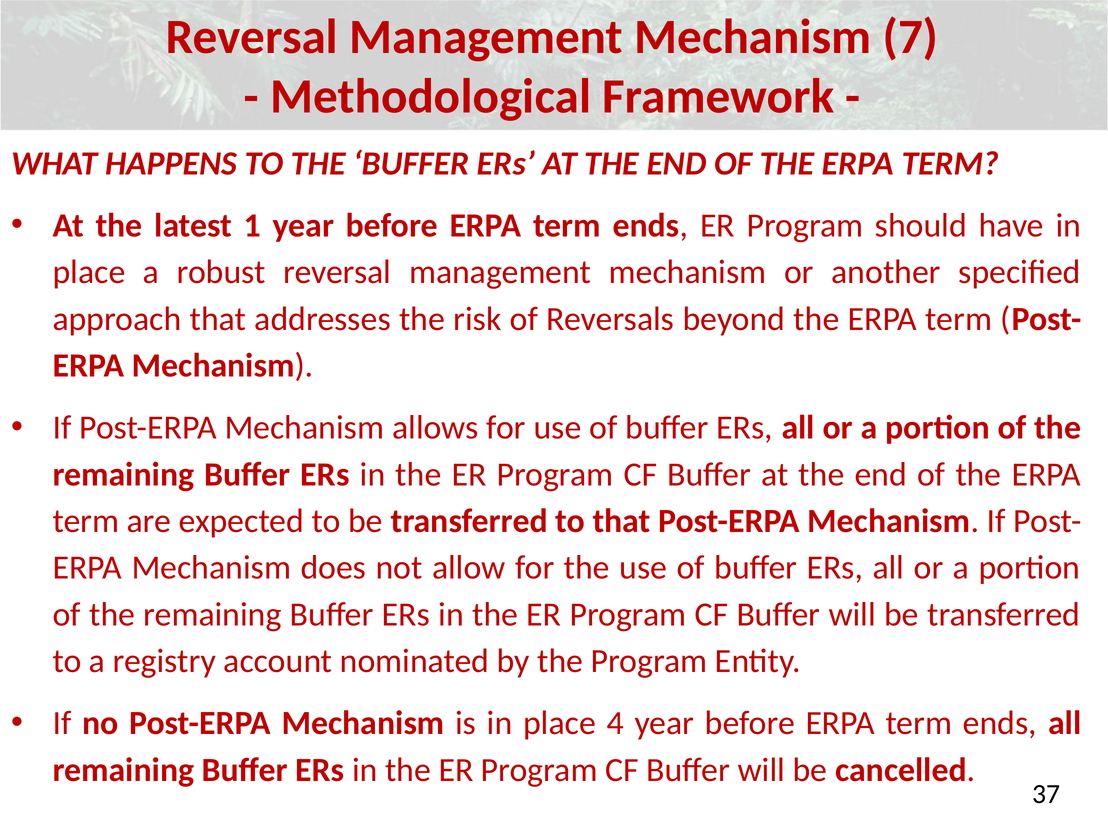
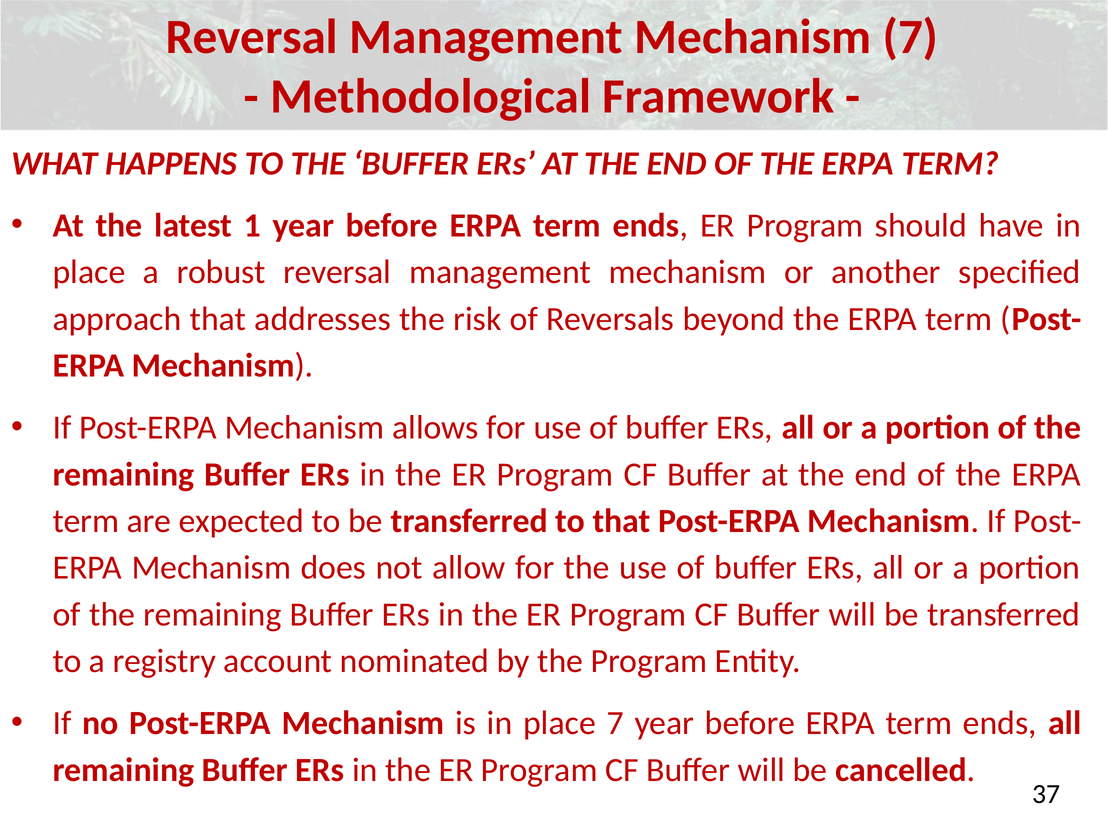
place 4: 4 -> 7
